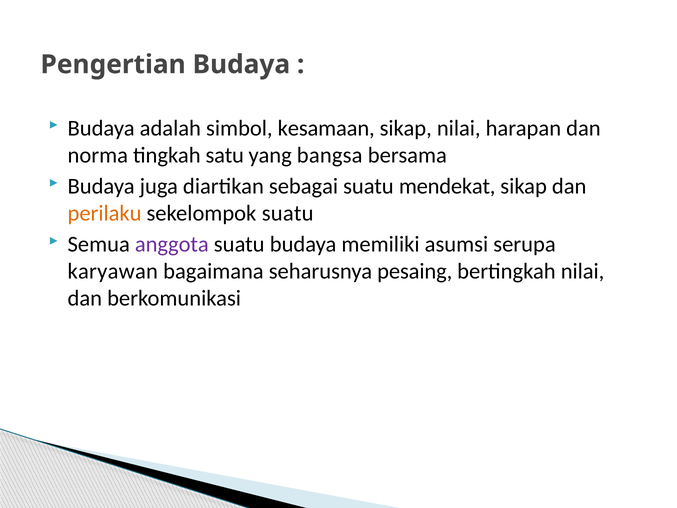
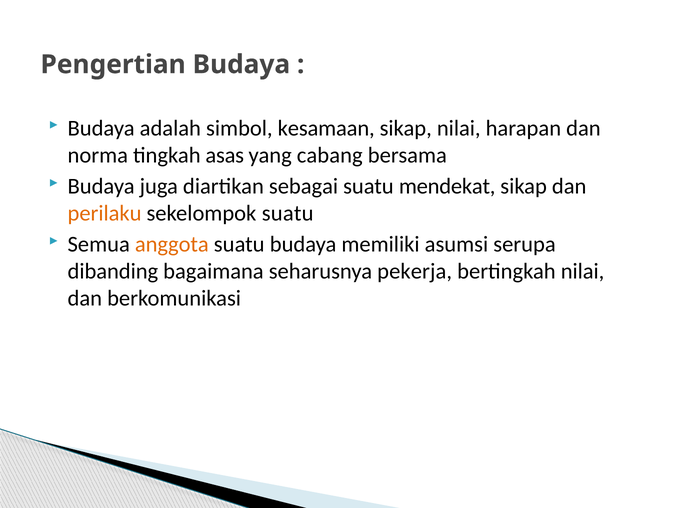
satu: satu -> asas
bangsa: bangsa -> cabang
anggota colour: purple -> orange
karyawan: karyawan -> dibanding
pesaing: pesaing -> pekerja
